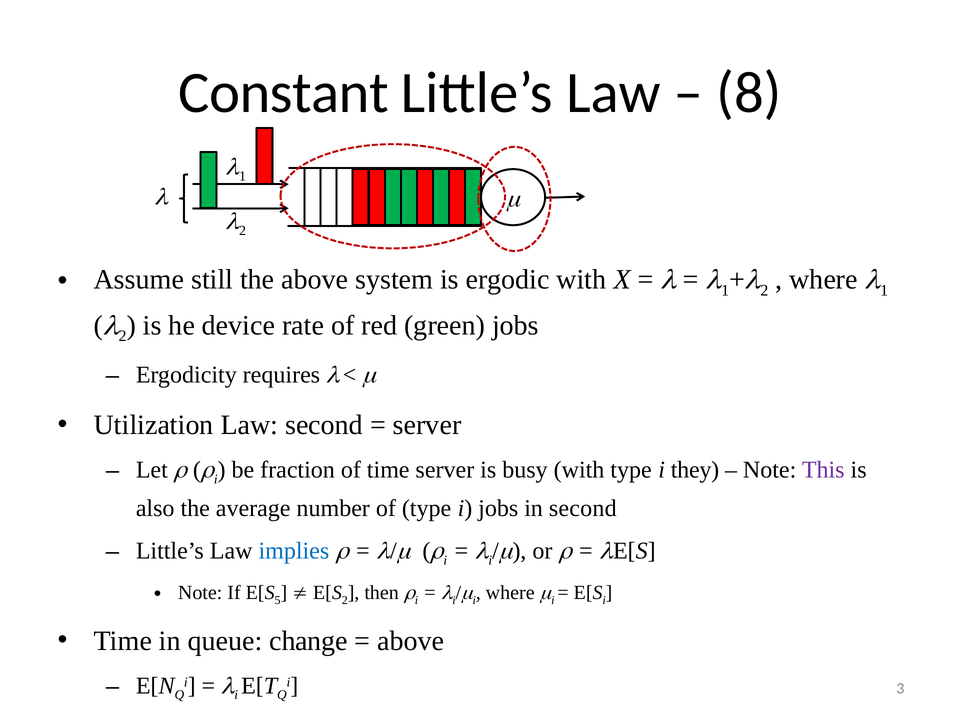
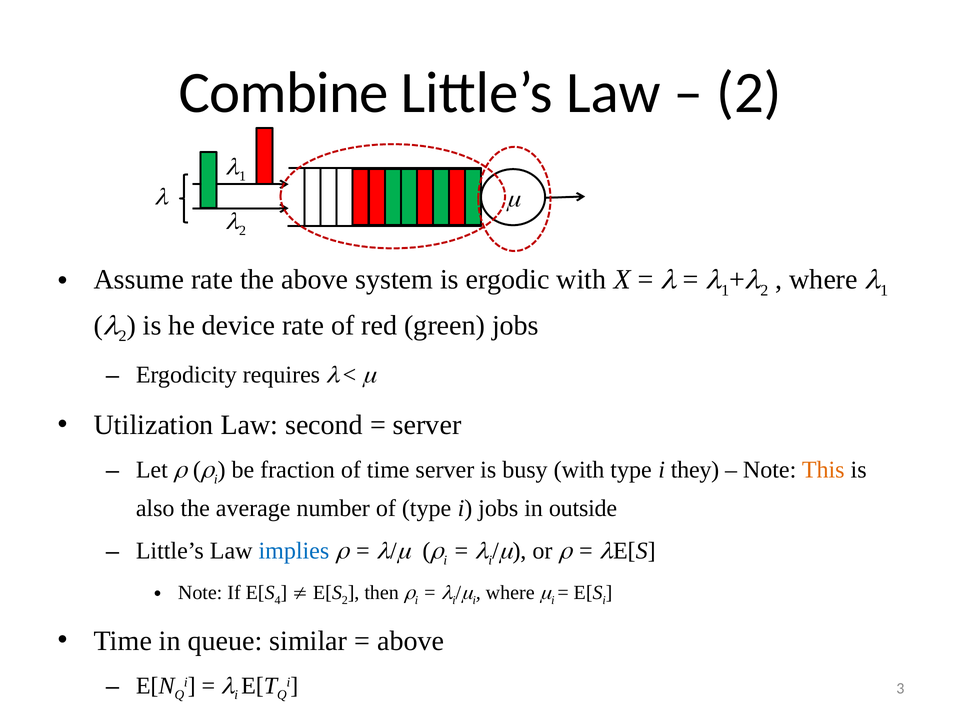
Constant: Constant -> Combine
8 at (749, 93): 8 -> 2
Assume still: still -> rate
This colour: purple -> orange
in second: second -> outside
5: 5 -> 4
change: change -> similar
